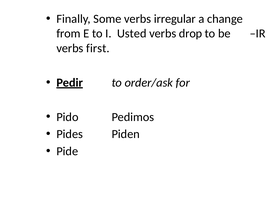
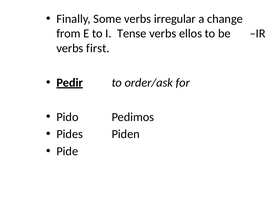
Usted: Usted -> Tense
drop: drop -> ellos
